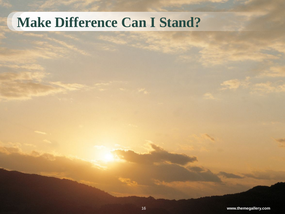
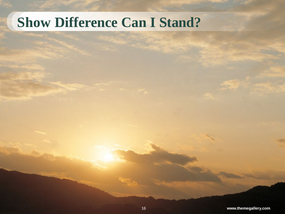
Make: Make -> Show
